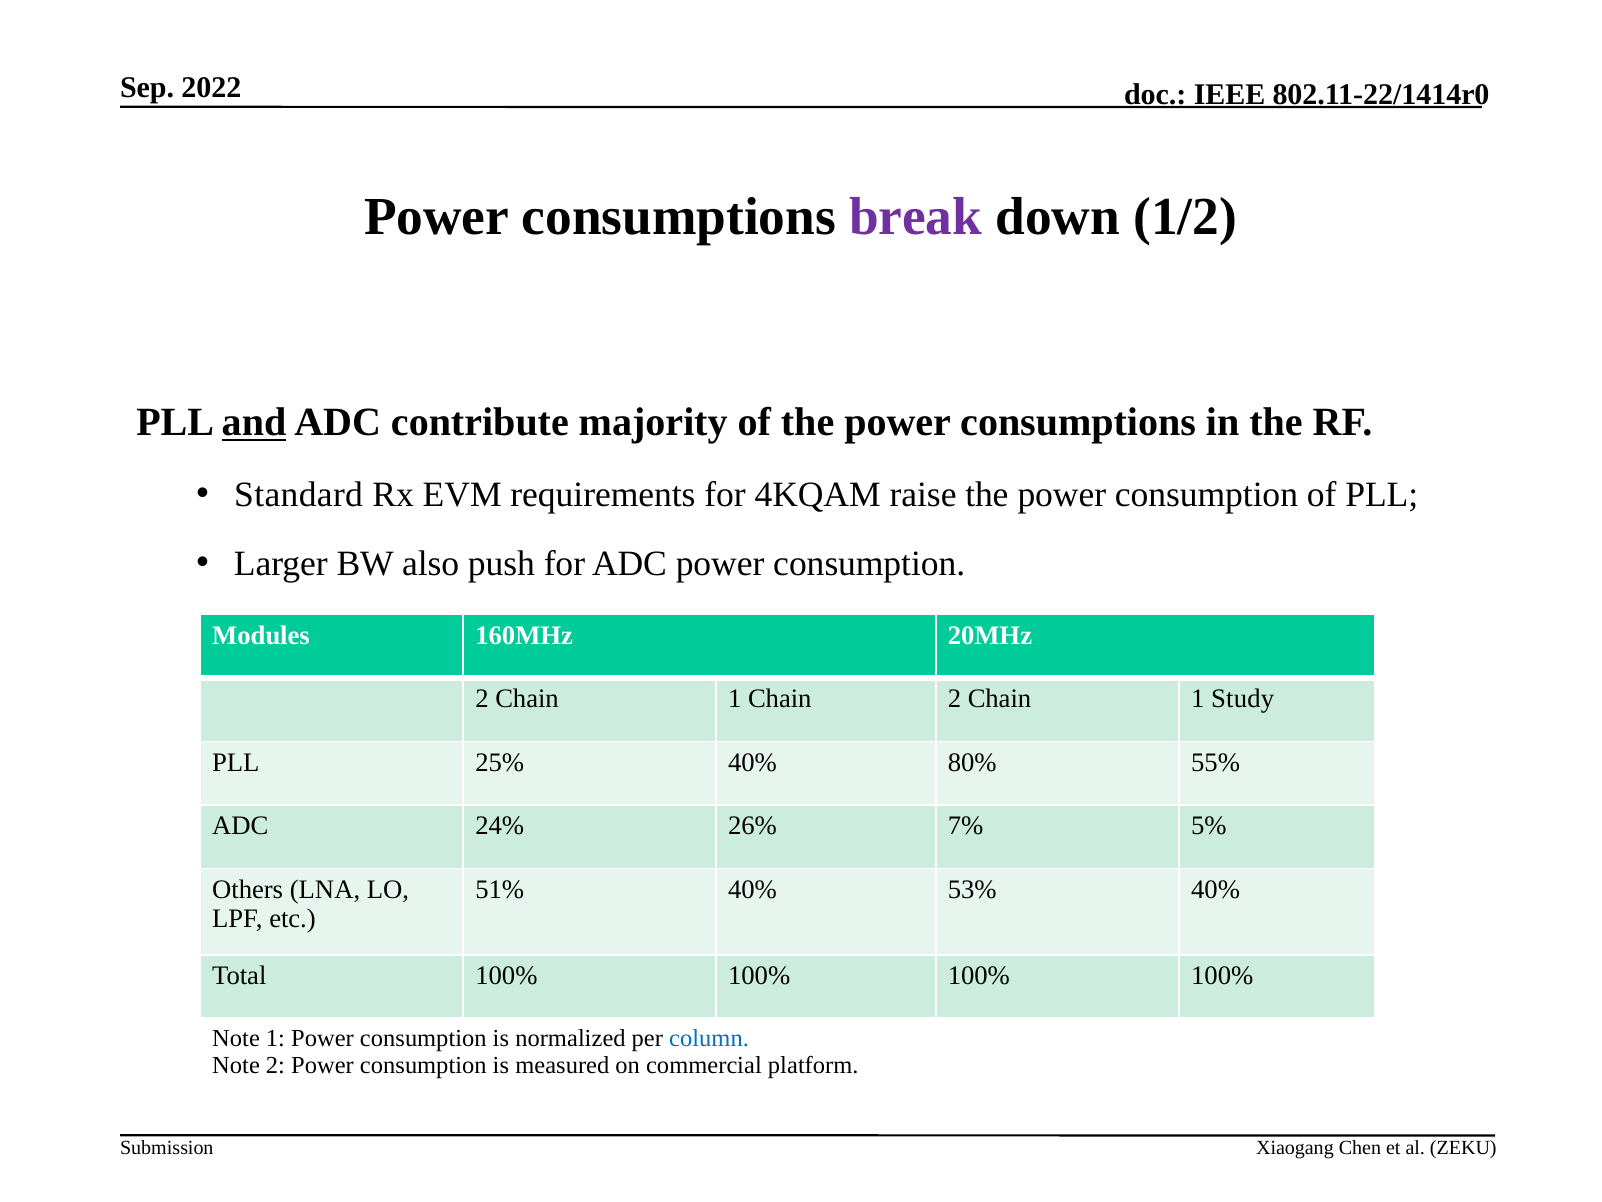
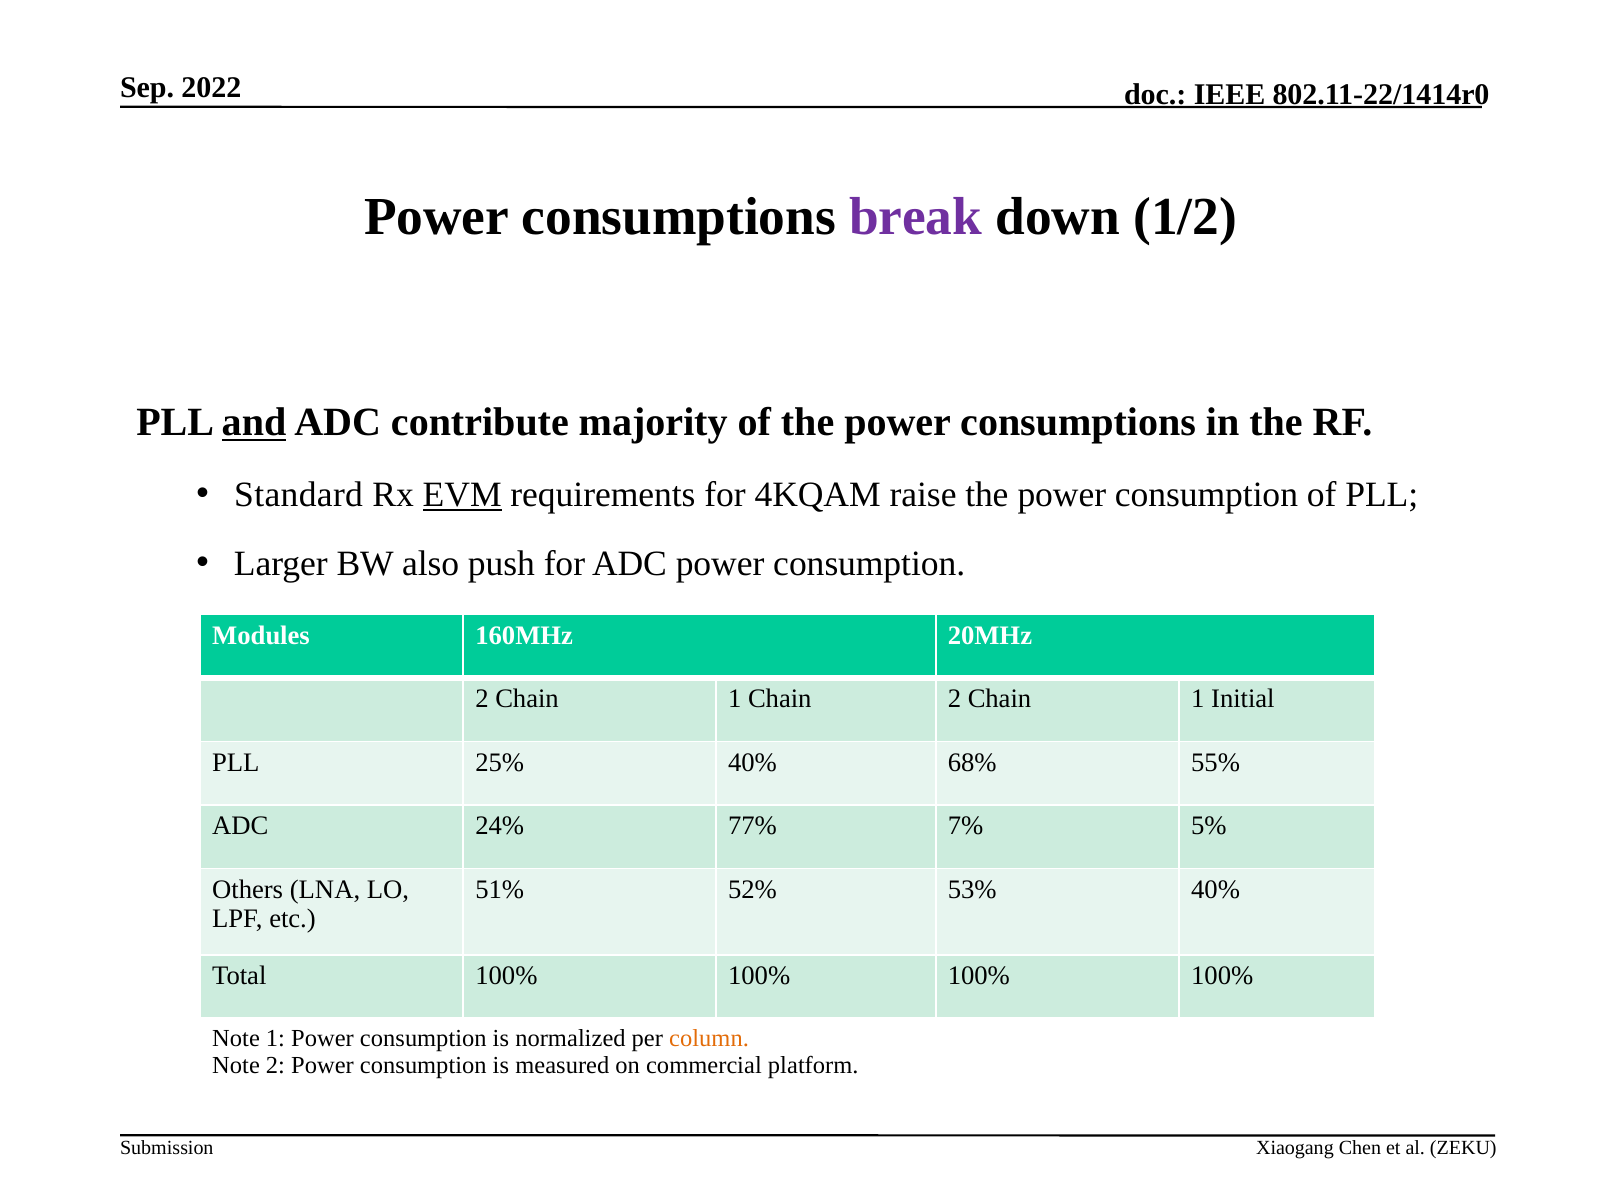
EVM underline: none -> present
Study: Study -> Initial
80%: 80% -> 68%
26%: 26% -> 77%
51% 40%: 40% -> 52%
column colour: blue -> orange
